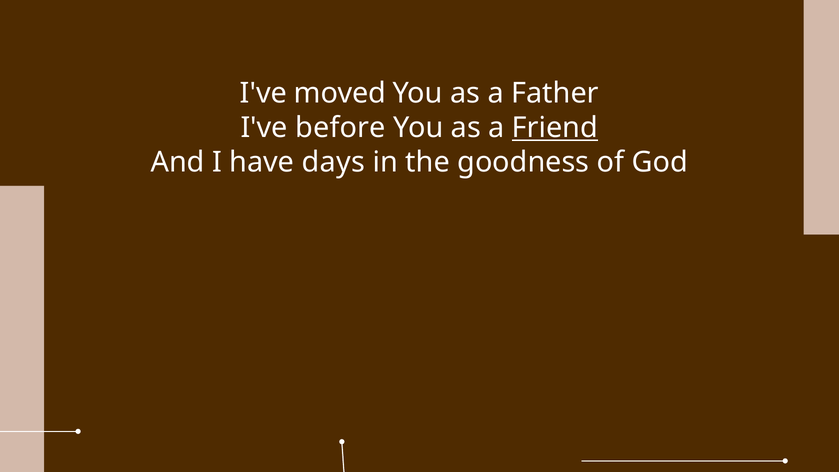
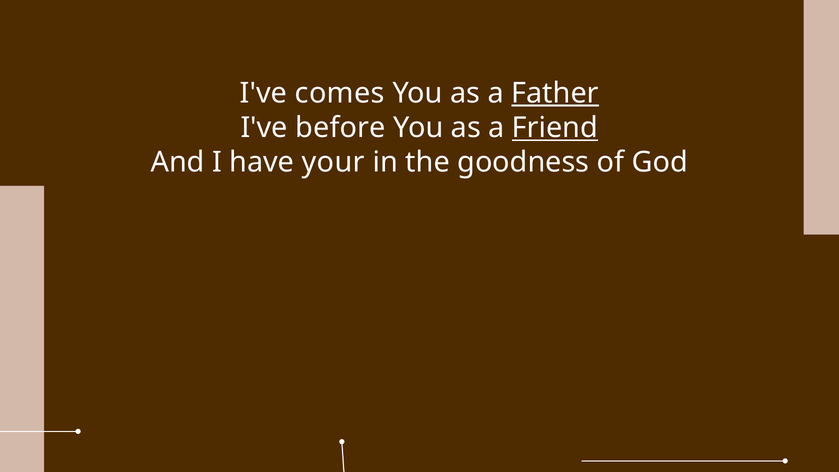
moved: moved -> comes
Father underline: none -> present
days: days -> your
